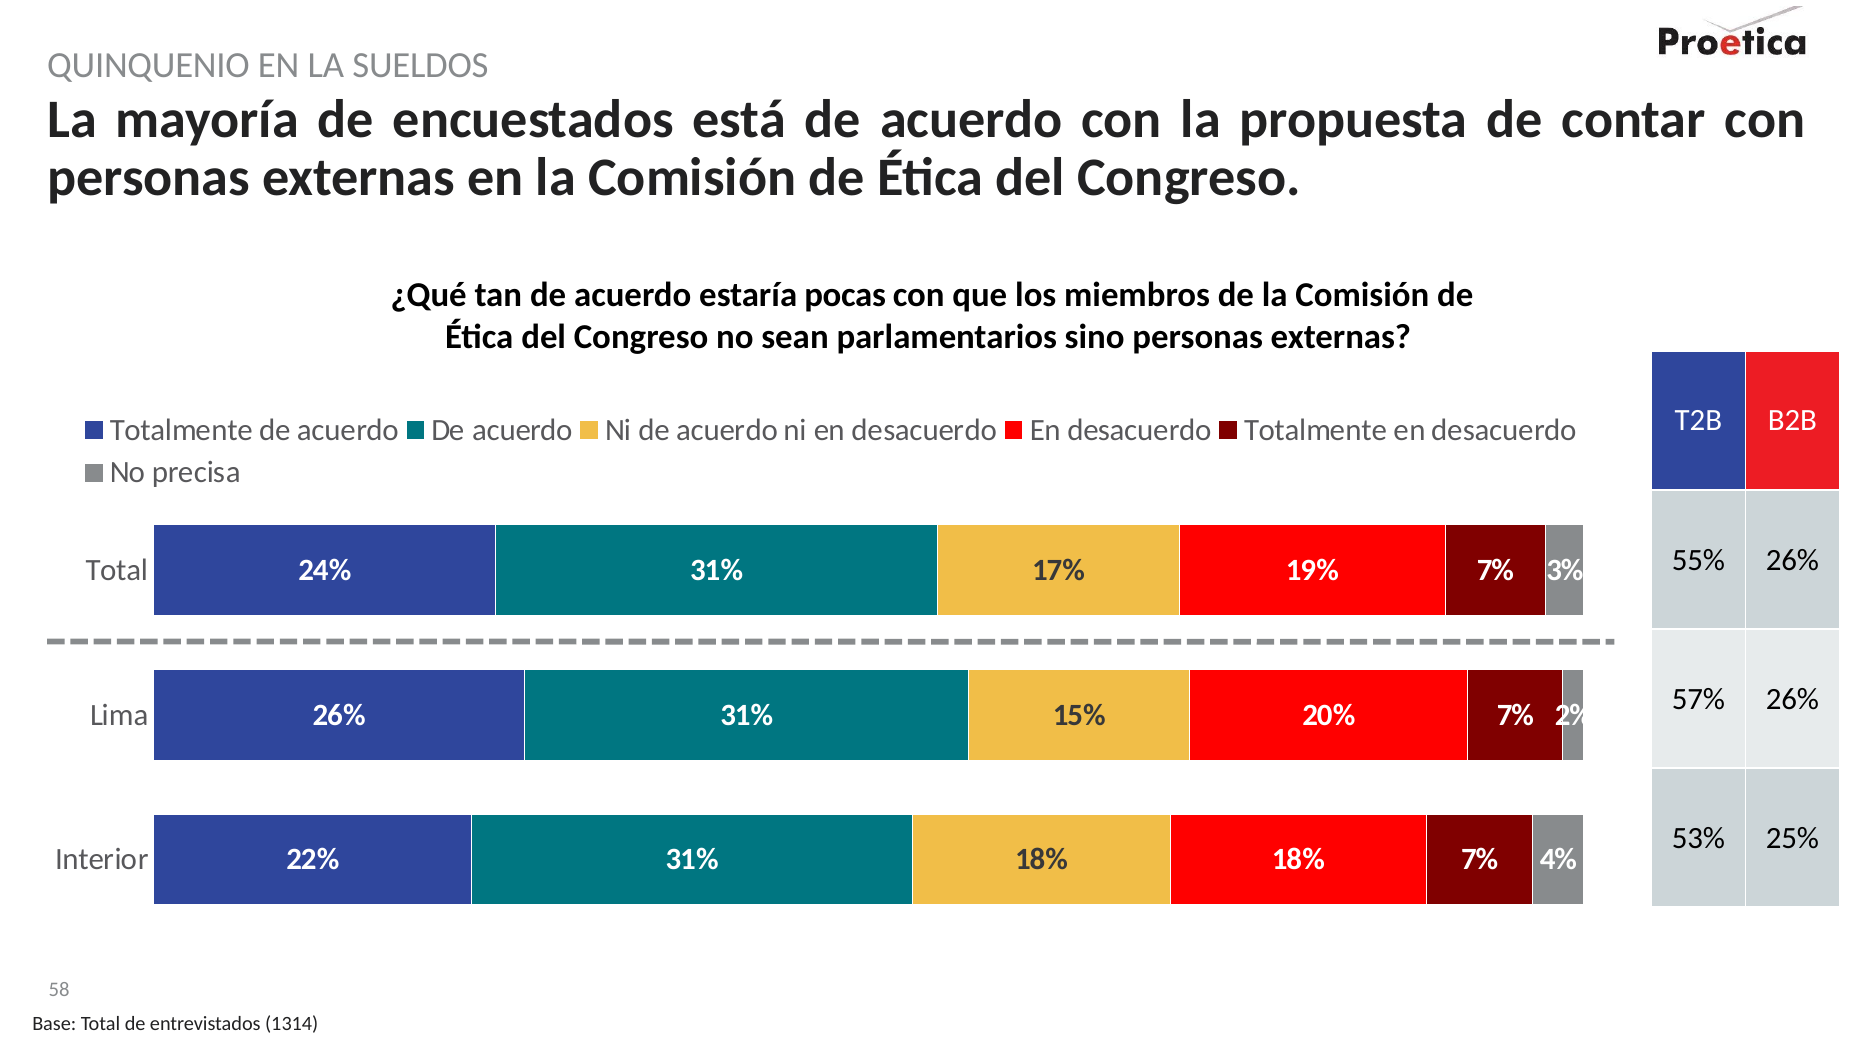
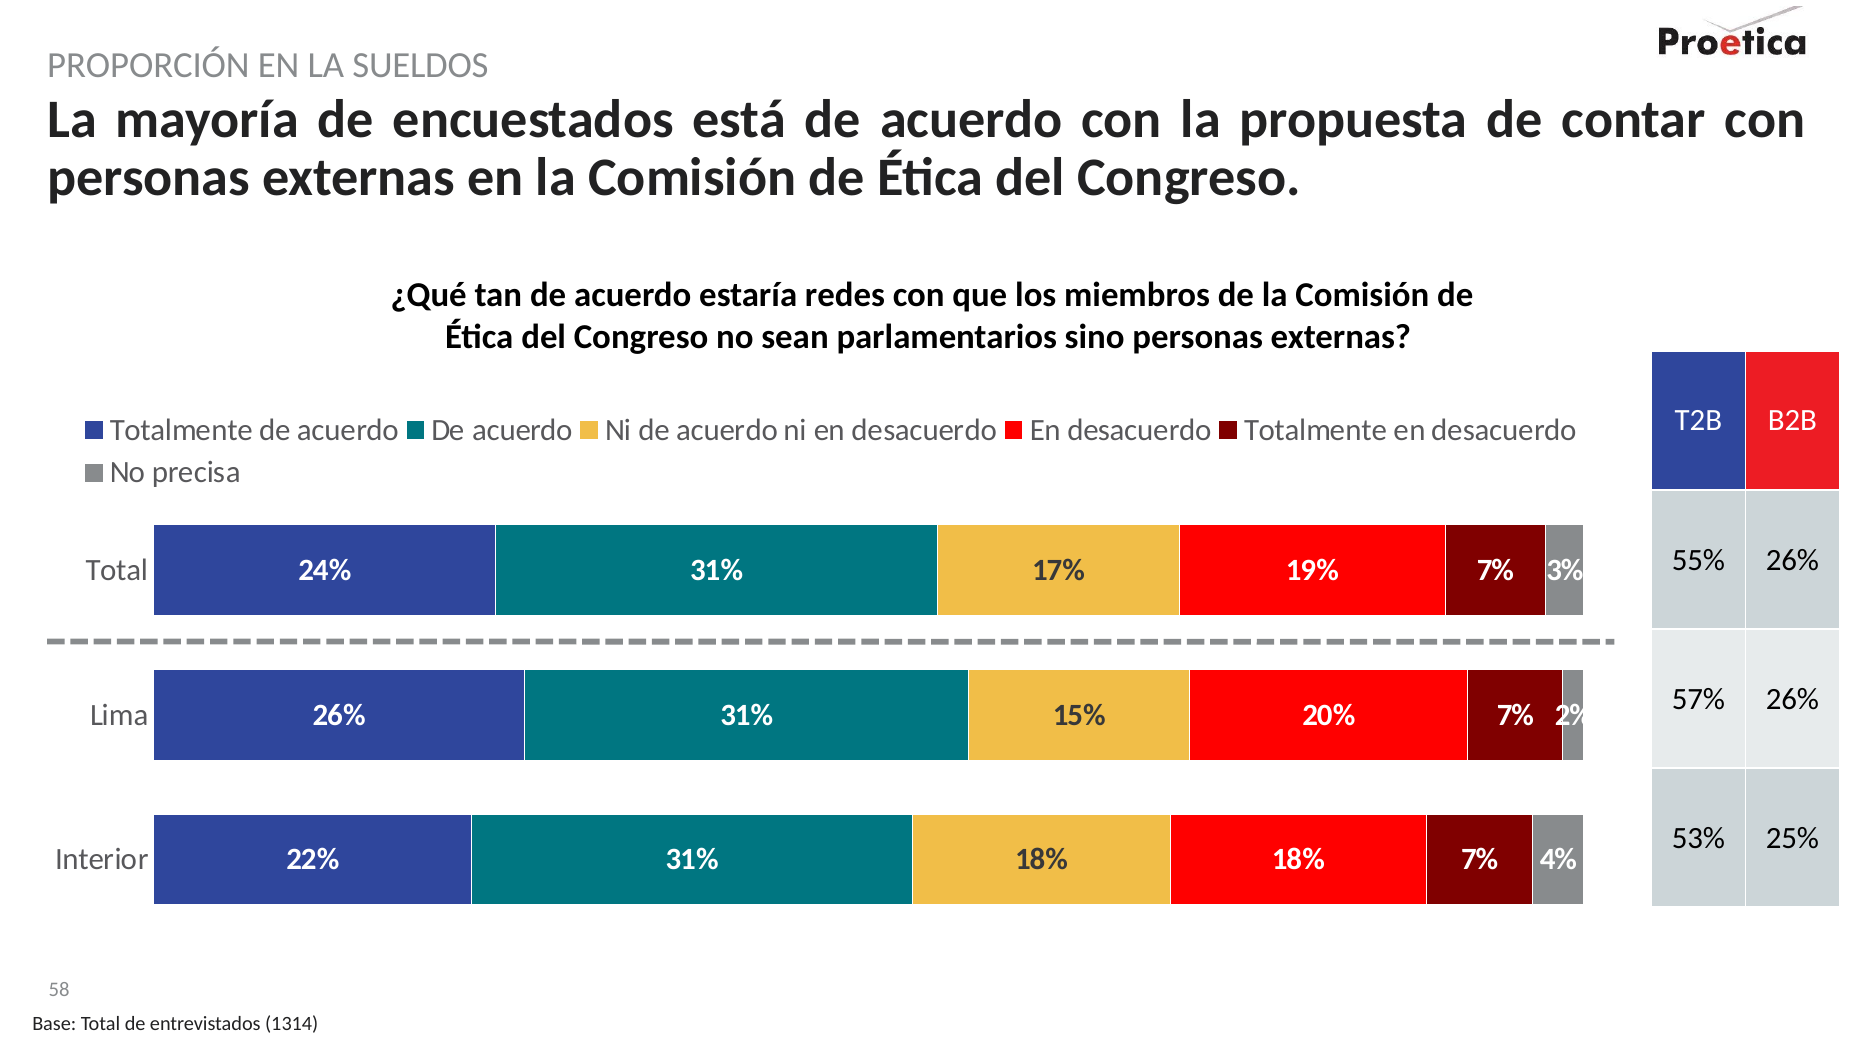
QUINQUENIO: QUINQUENIO -> PROPORCIÓN
pocas: pocas -> redes
